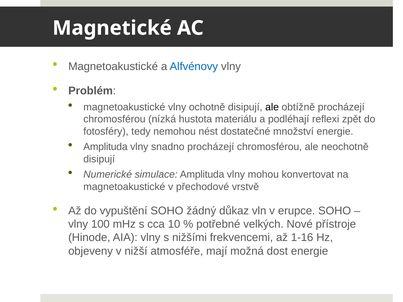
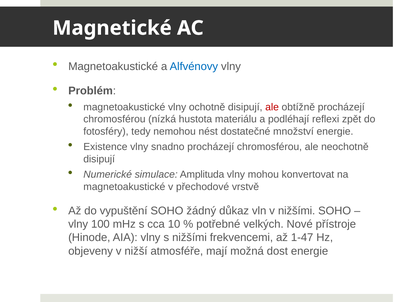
ale at (272, 107) colour: black -> red
Amplituda at (105, 147): Amplituda -> Existence
v erupce: erupce -> nižšími
1-16: 1-16 -> 1-47
